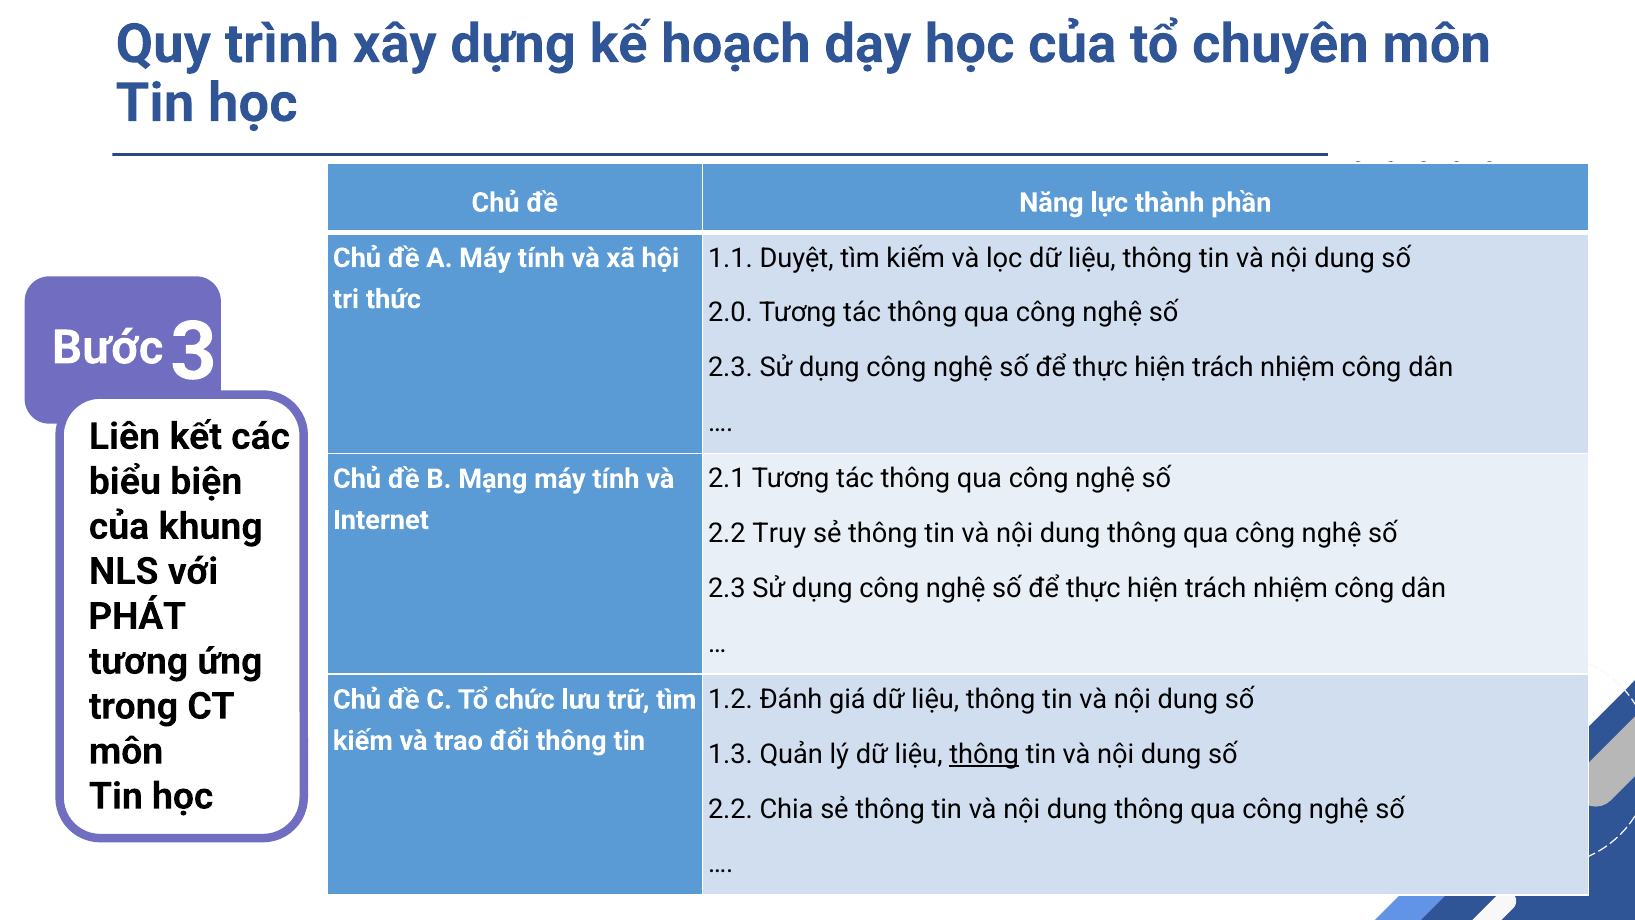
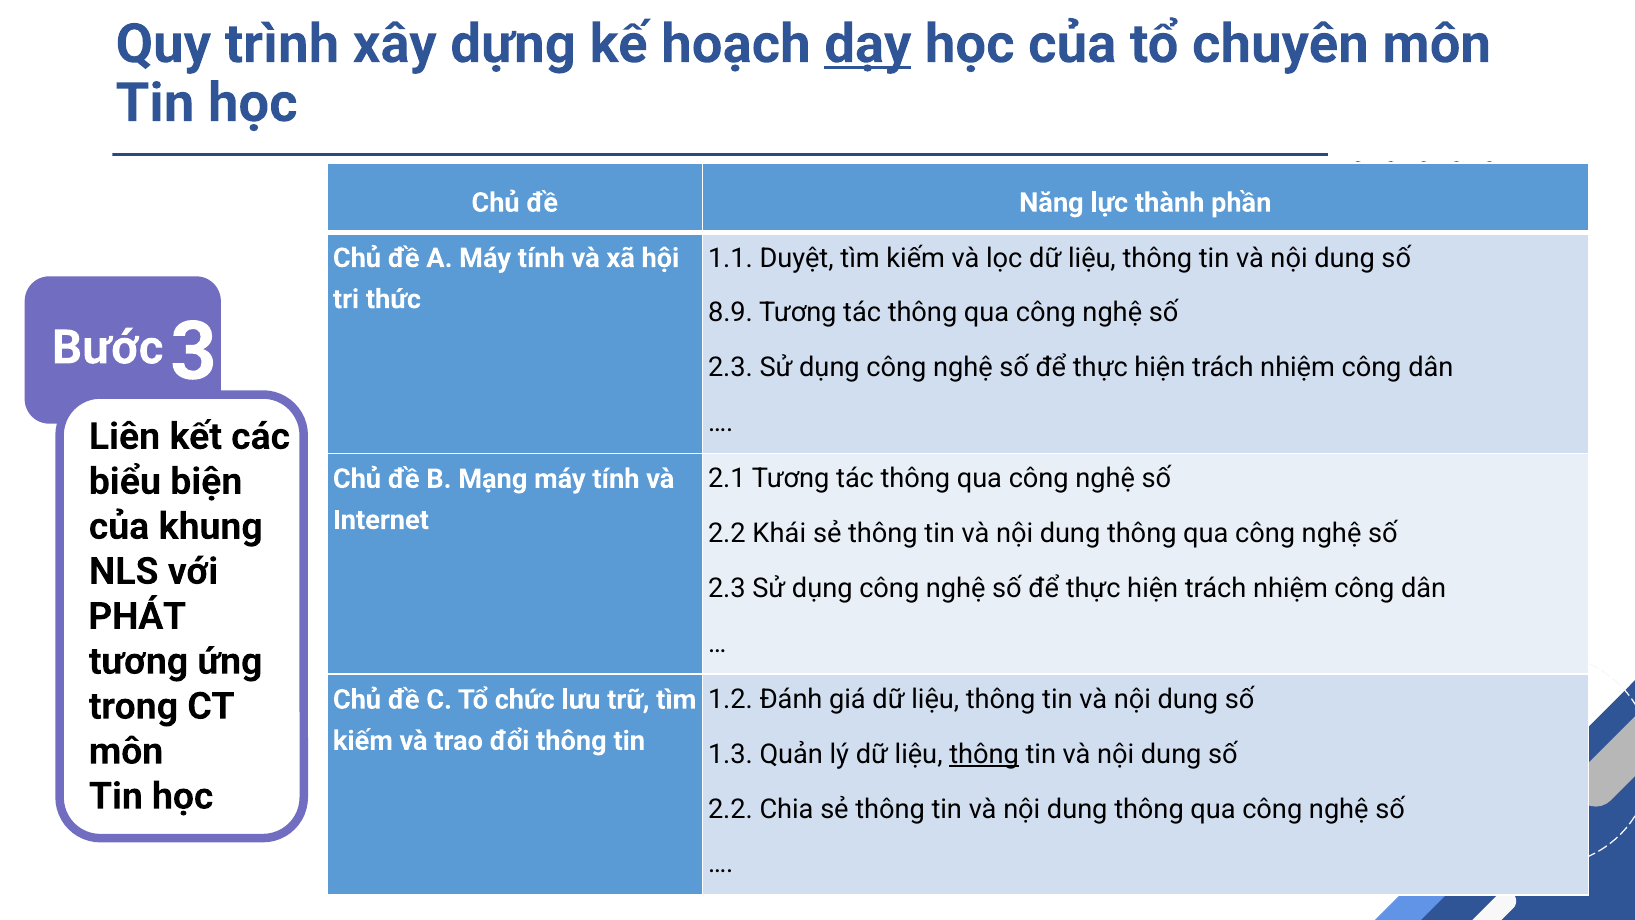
dạy underline: none -> present
2.0: 2.0 -> 8.9
Truy: Truy -> Khái
